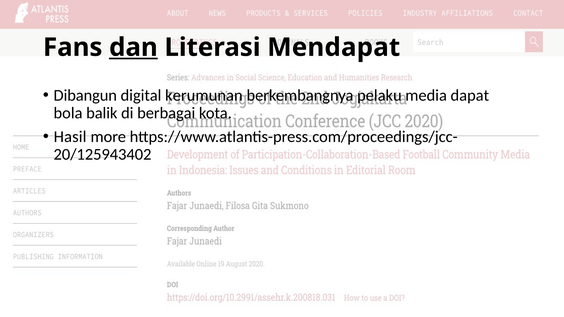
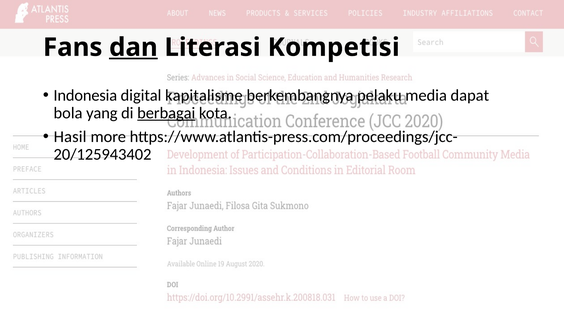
Mendapat: Mendapat -> Kompetisi
Dibangun: Dibangun -> Indonesia
kerumunan: kerumunan -> kapitalisme
balik: balik -> yang
berbagai underline: none -> present
